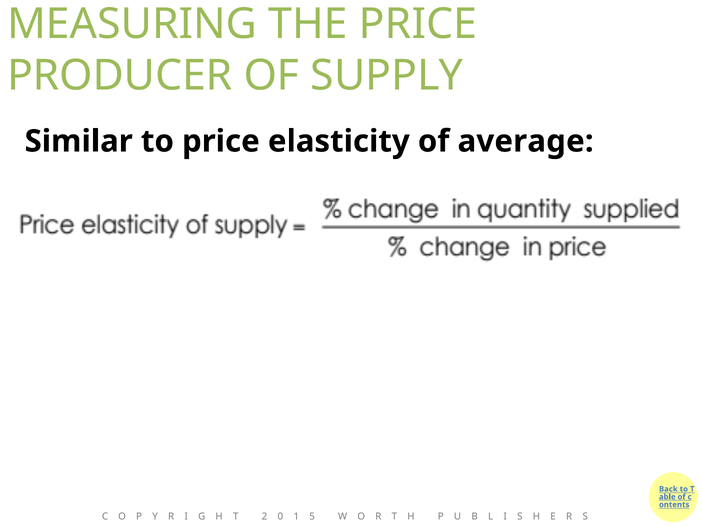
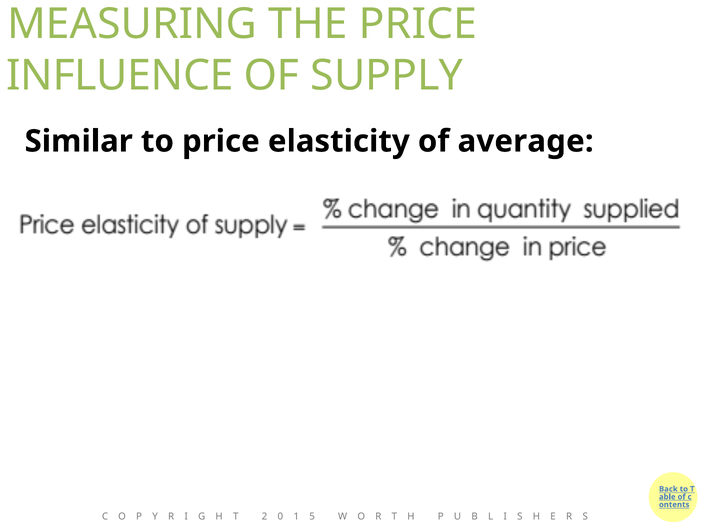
PRODUCER: PRODUCER -> INFLUENCE
